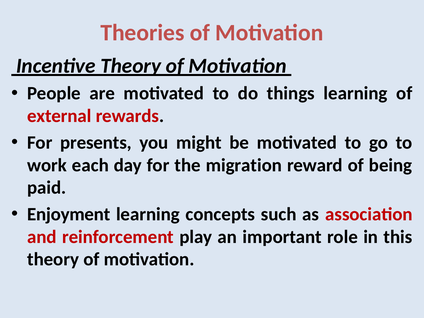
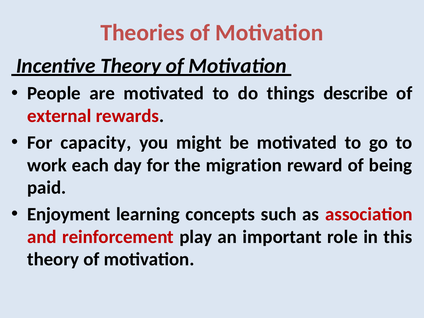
things learning: learning -> describe
presents: presents -> capacity
